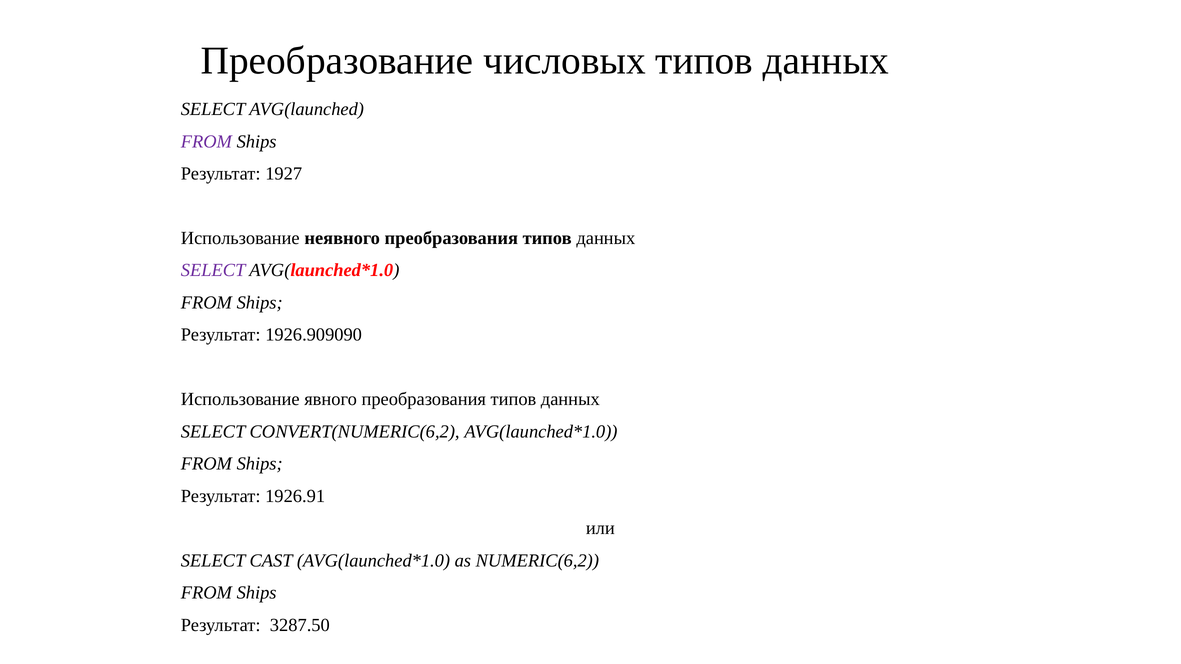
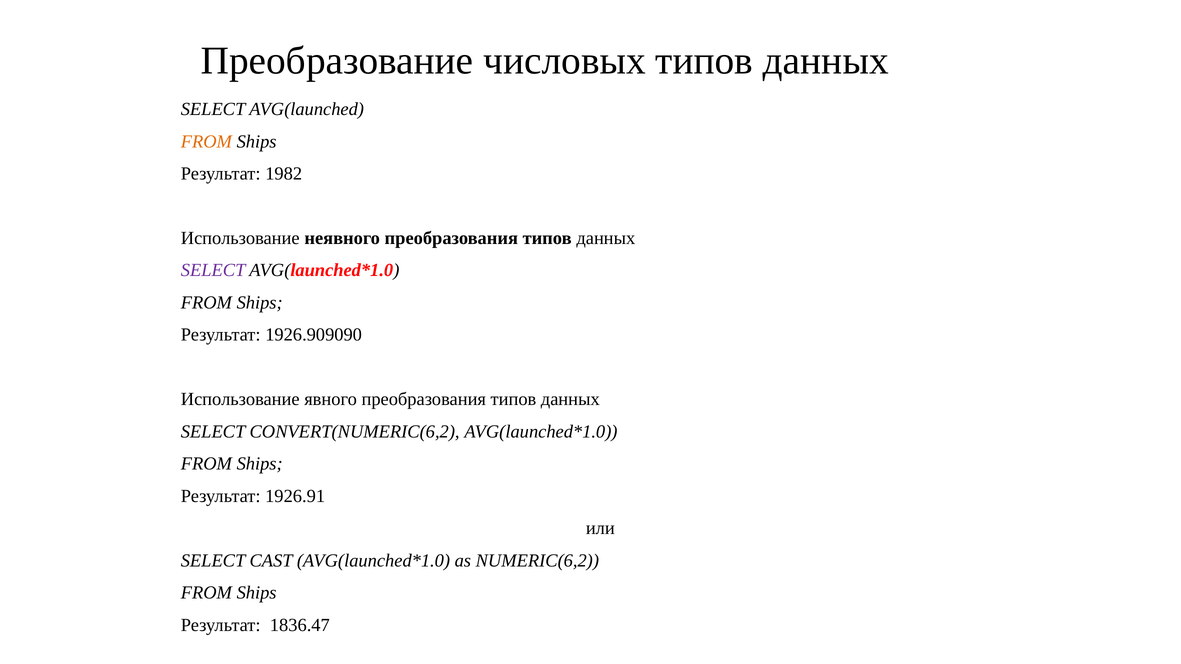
FROM at (206, 142) colour: purple -> orange
1927: 1927 -> 1982
3287.50: 3287.50 -> 1836.47
